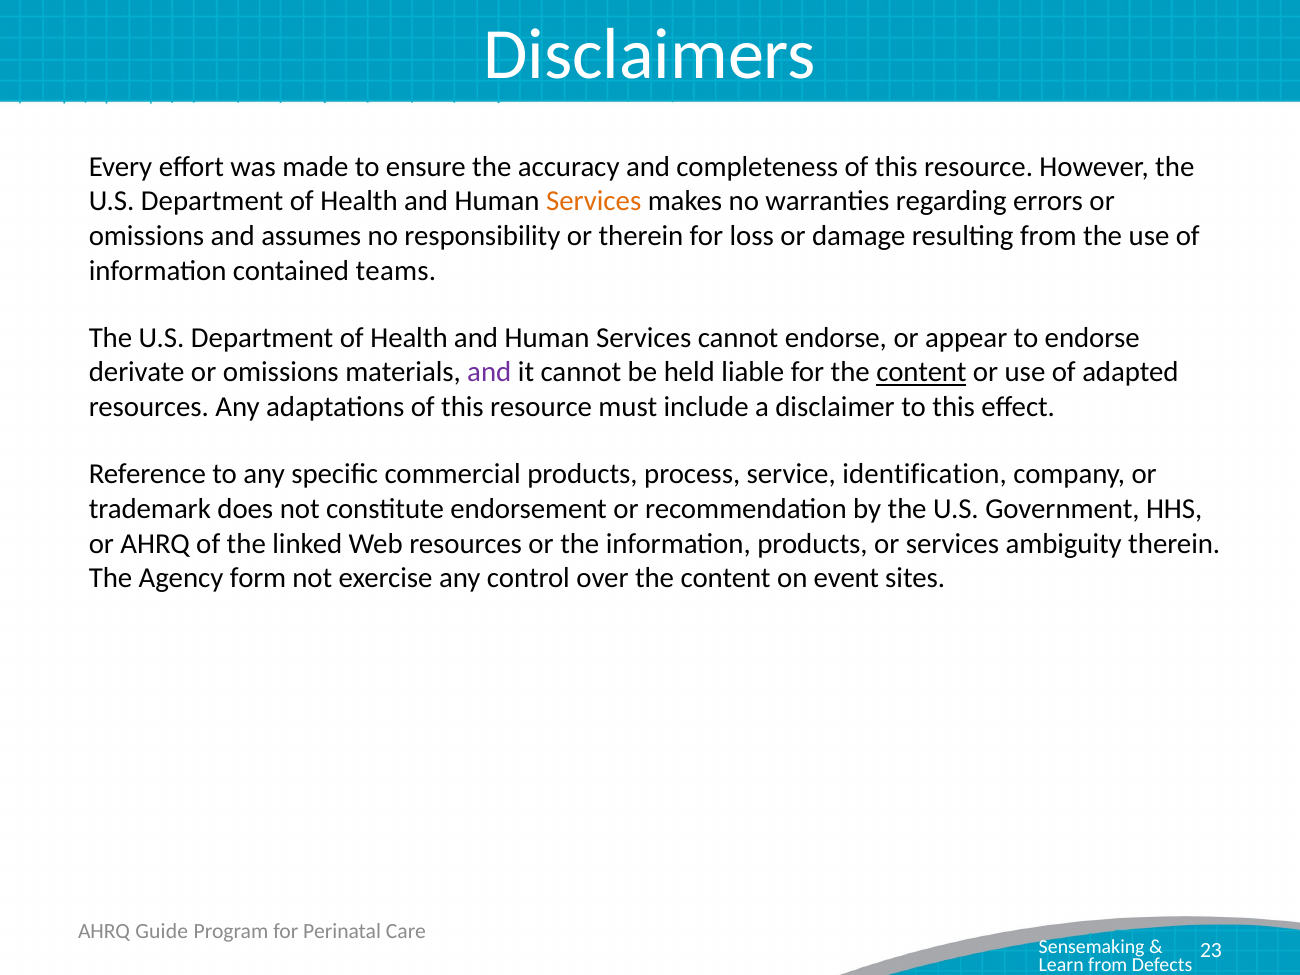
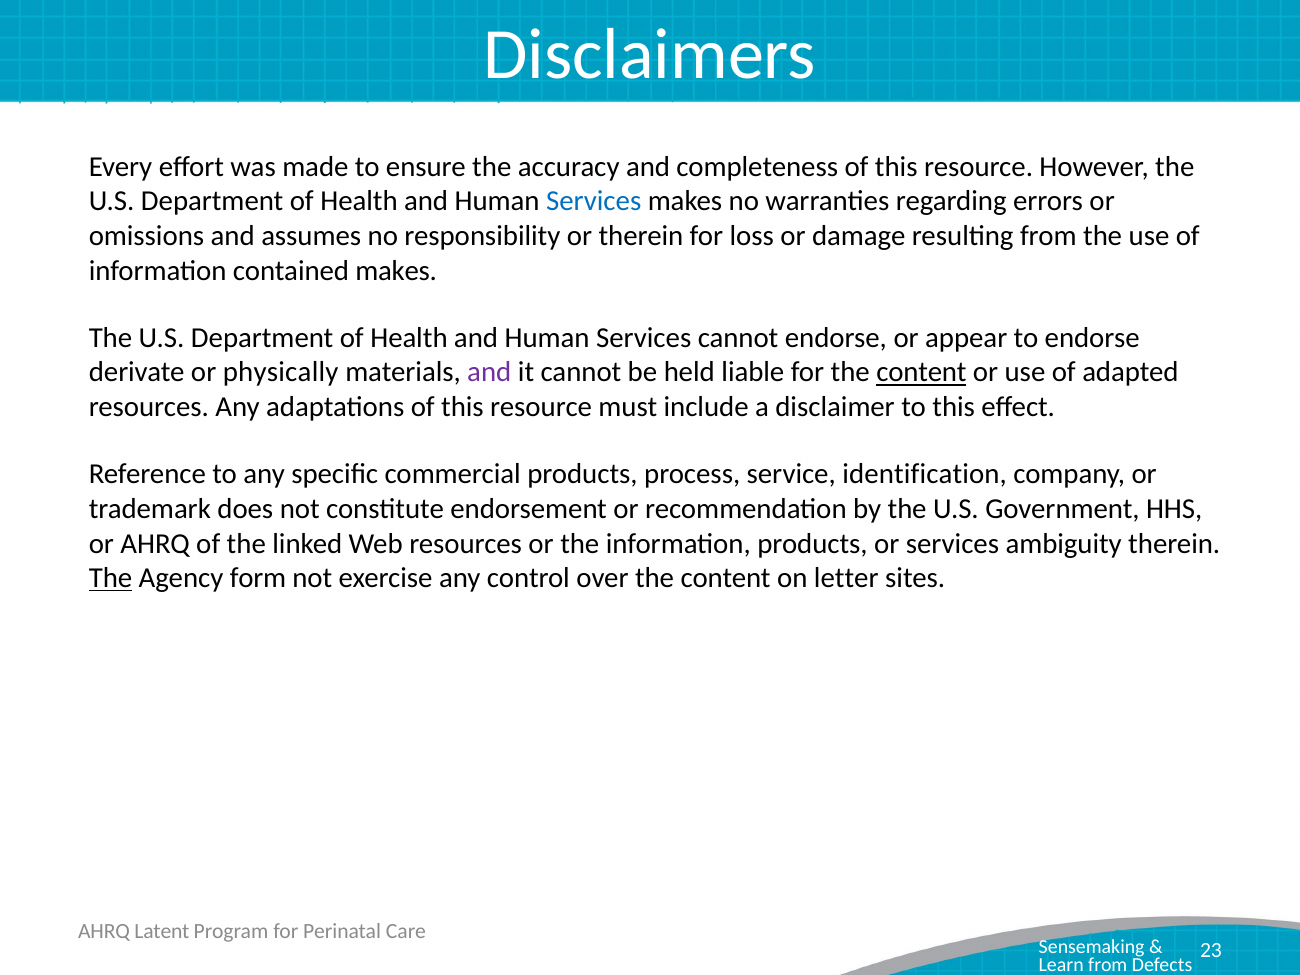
Services at (594, 201) colour: orange -> blue
contained teams: teams -> makes
derivate or omissions: omissions -> physically
The at (111, 578) underline: none -> present
event: event -> letter
Guide: Guide -> Latent
